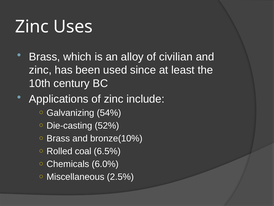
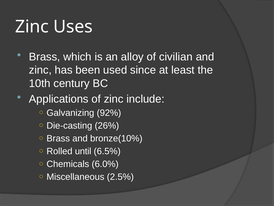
54%: 54% -> 92%
52%: 52% -> 26%
coal: coal -> until
